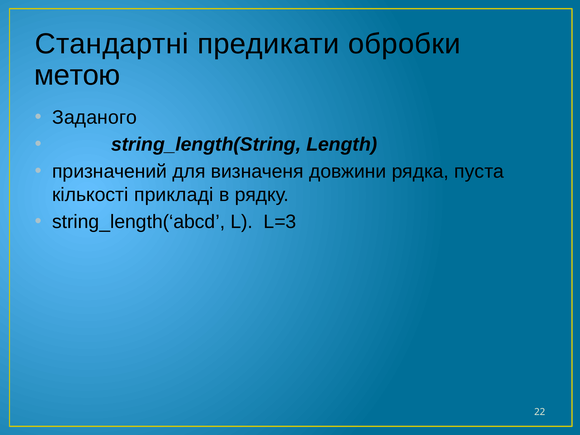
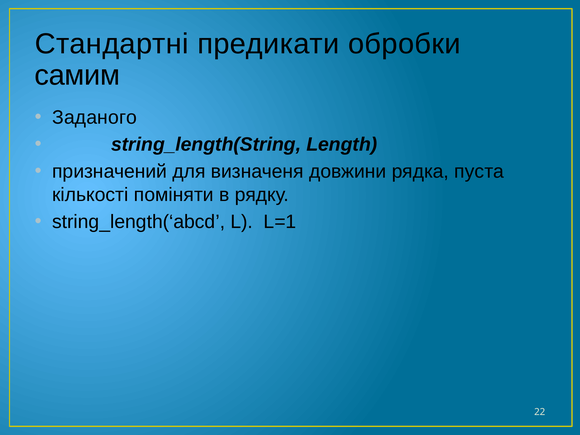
метою: метою -> самим
прикладі: прикладі -> поміняти
L=3: L=3 -> L=1
